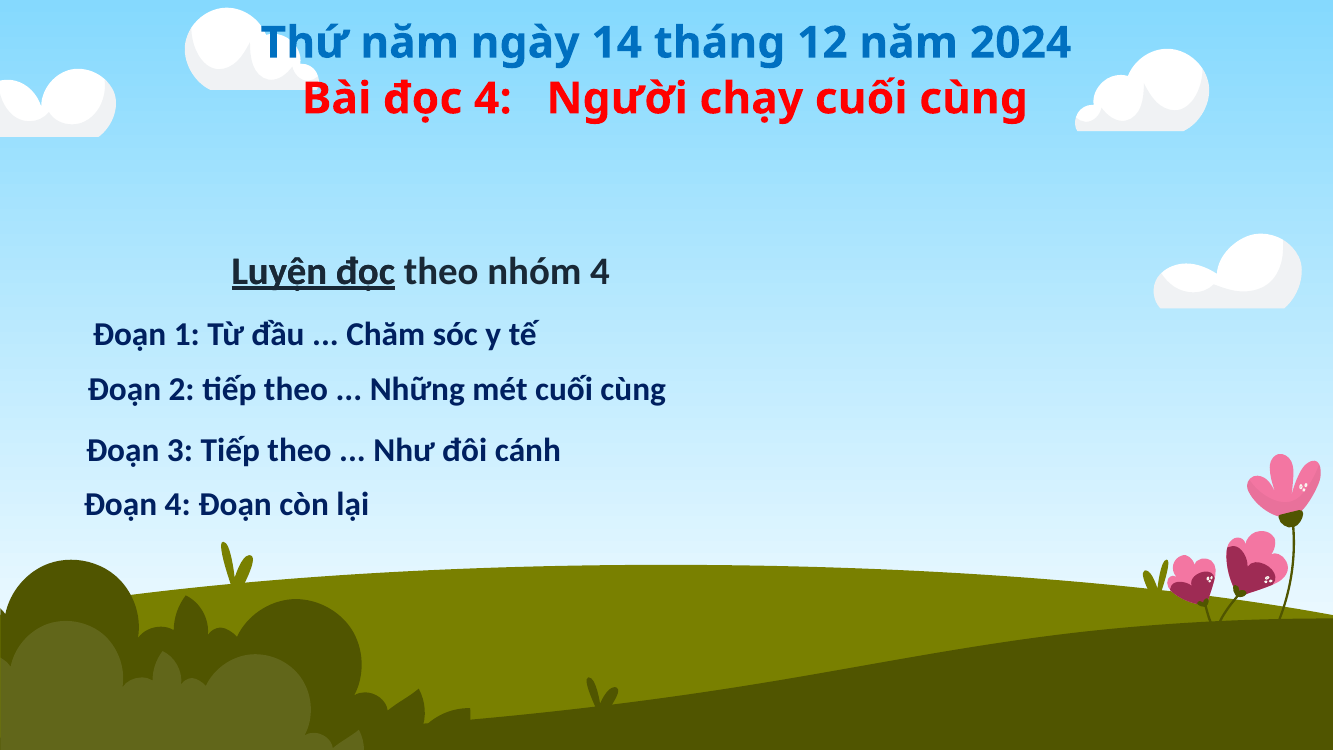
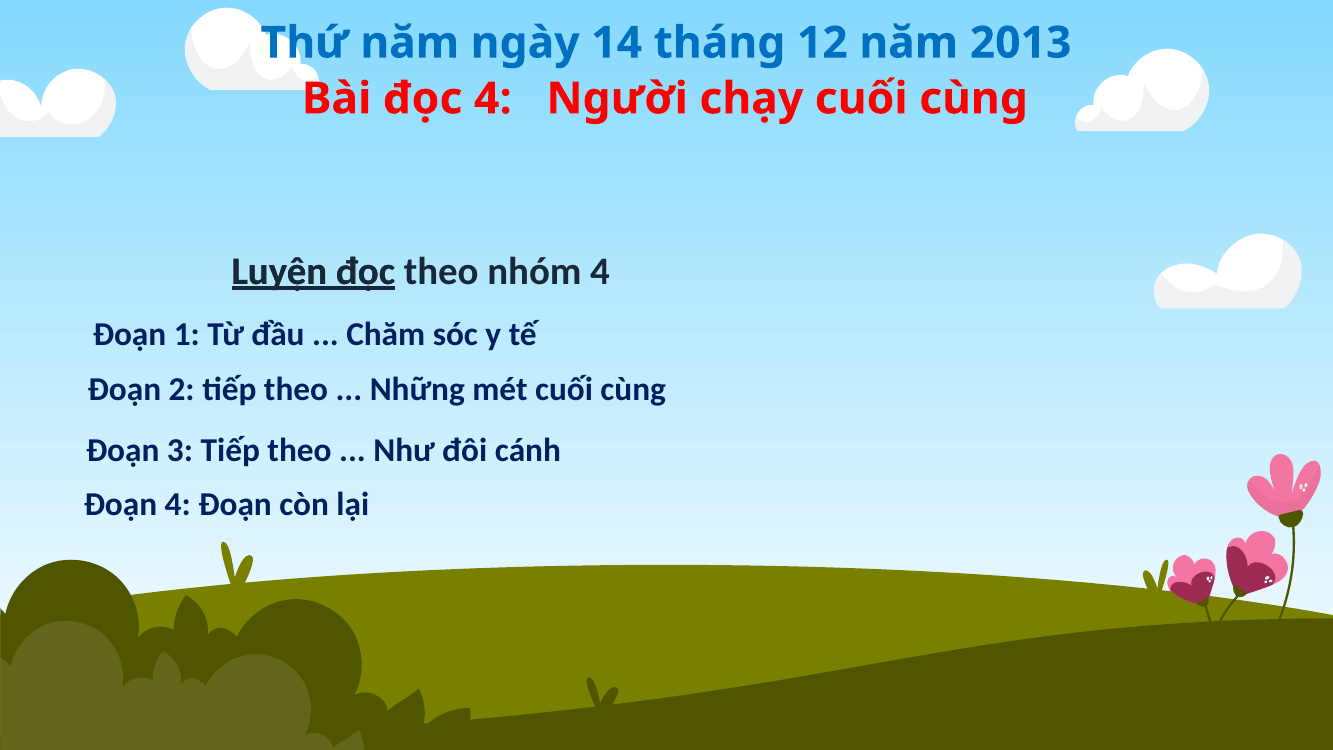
2024: 2024 -> 2013
